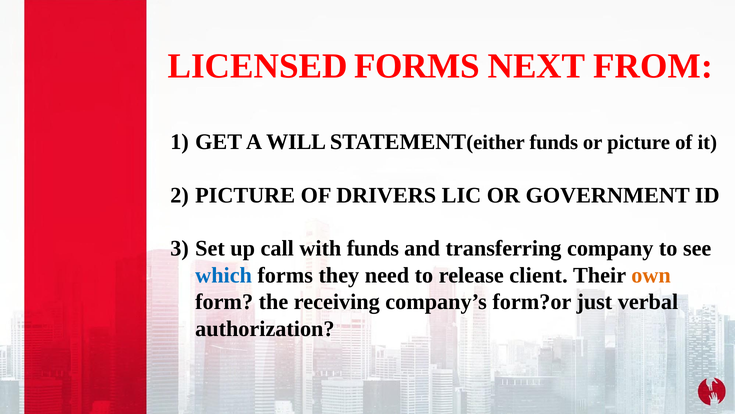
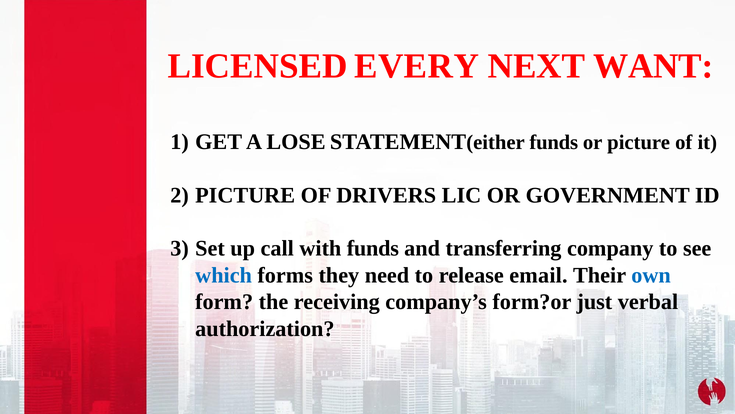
LICENSED FORMS: FORMS -> EVERY
FROM: FROM -> WANT
WILL: WILL -> LOSE
client: client -> email
own colour: orange -> blue
